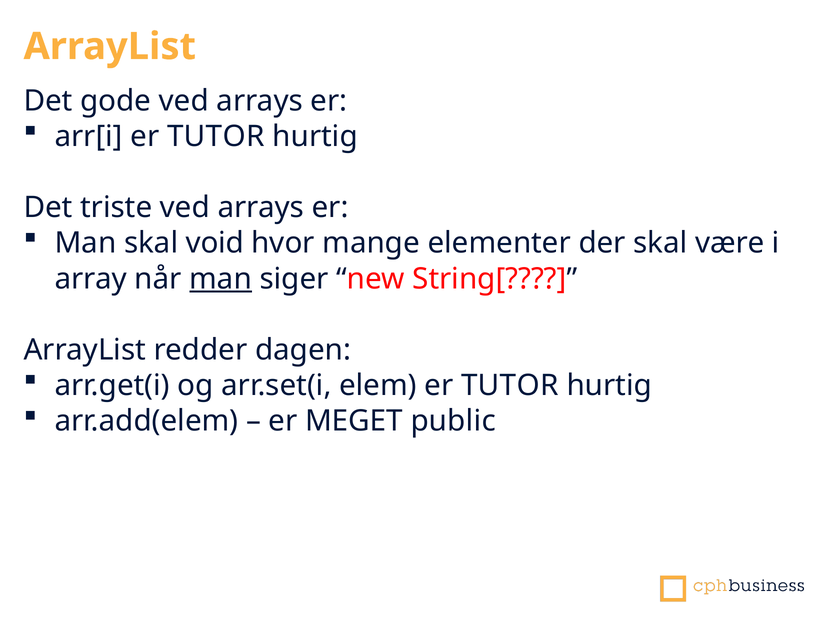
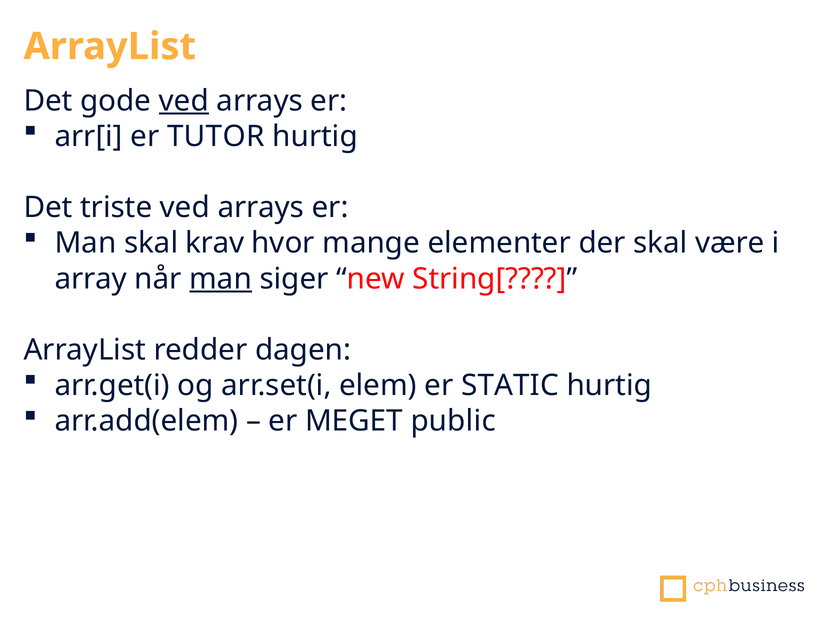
ved at (184, 101) underline: none -> present
void: void -> krav
elem er TUTOR: TUTOR -> STATIC
